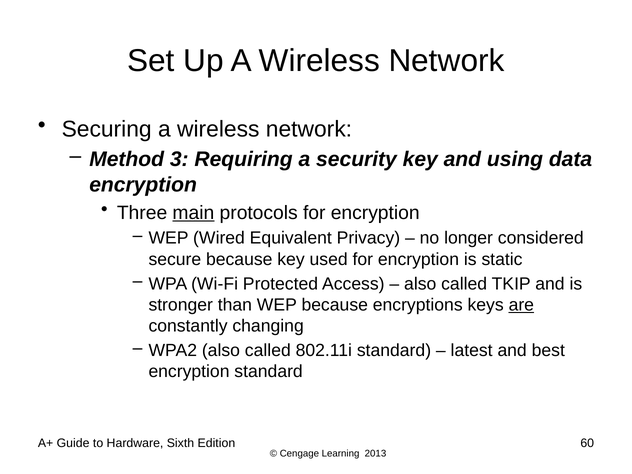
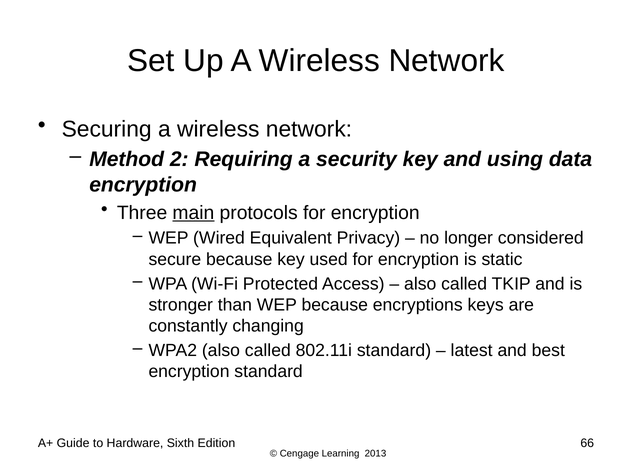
3: 3 -> 2
are underline: present -> none
60: 60 -> 66
